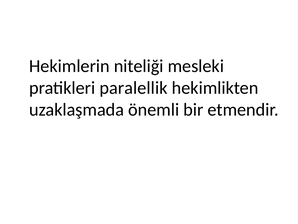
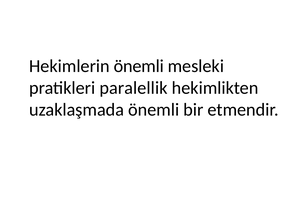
Hekimlerin niteliği: niteliği -> önemli
